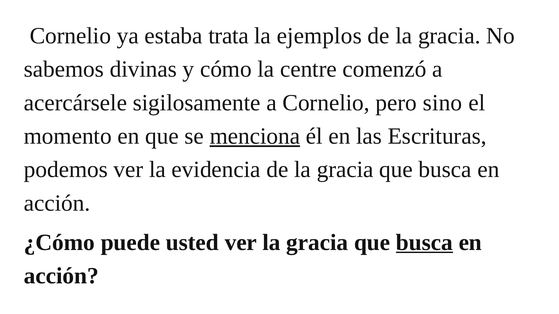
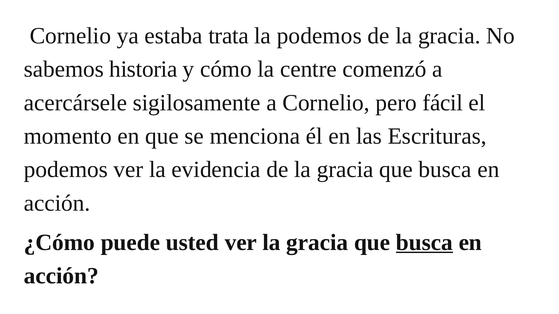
la ejemplos: ejemplos -> podemos
divinas: divinas -> historia
sino: sino -> fácil
menciona underline: present -> none
